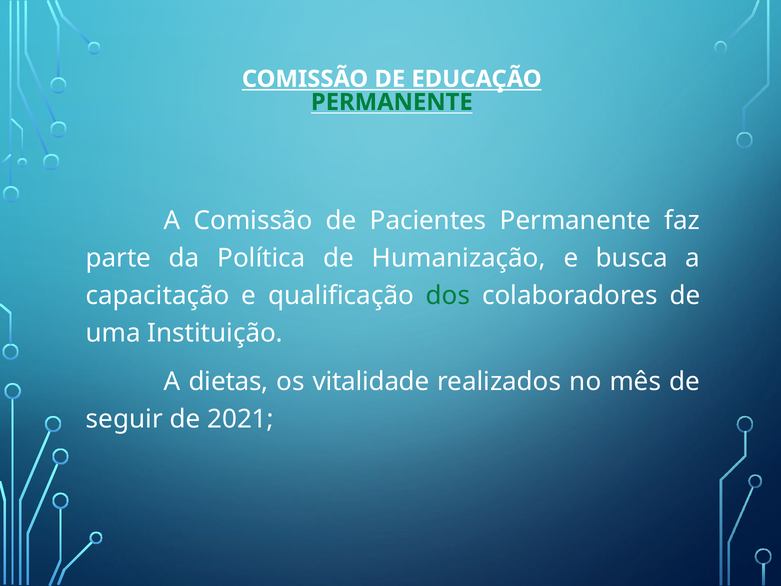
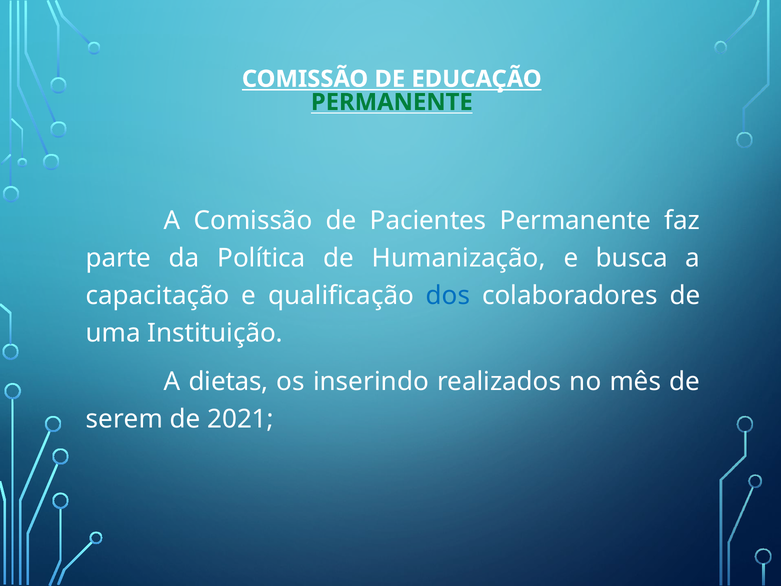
dos colour: green -> blue
vitalidade: vitalidade -> inserindo
seguir: seguir -> serem
